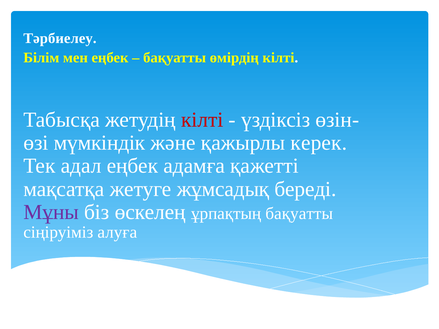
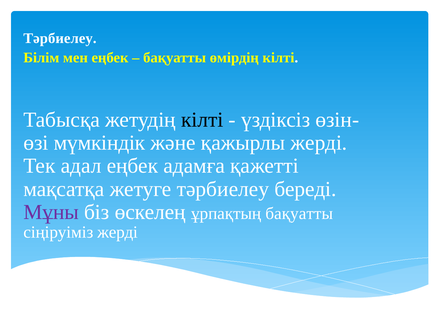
кілті at (202, 120) colour: red -> black
қажырлы керек: керек -> жерді
жетуге жұмсадық: жұмсадық -> тәрбиелеу
сіңіруіміз алуға: алуға -> жерді
